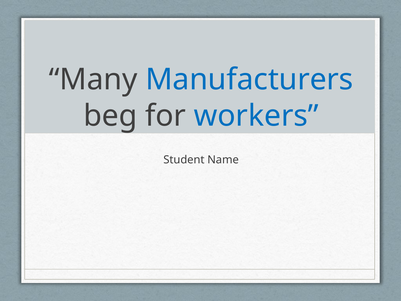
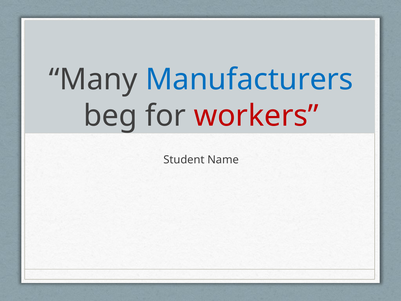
workers colour: blue -> red
